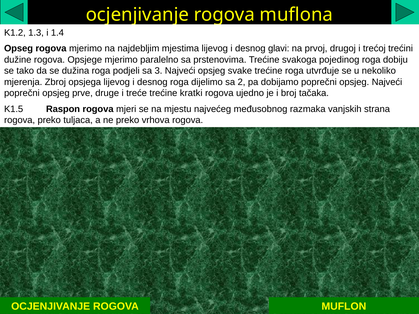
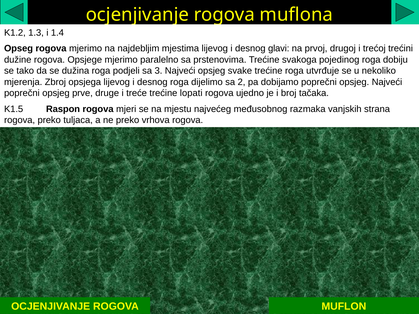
kratki: kratki -> lopati
